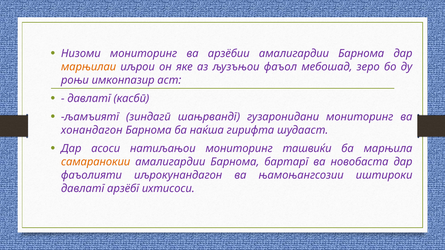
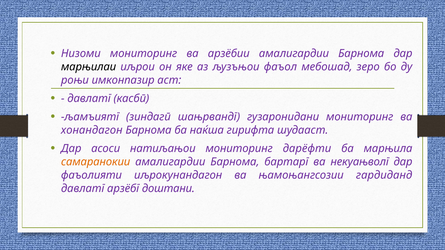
марњилаи colour: orange -> black
ташвиќи: ташвиќи -> дарёфти
новобаста: новобаста -> некуањволї
иштироки: иштироки -> гардиданд
ихтисоси: ихтисоси -> доштани
